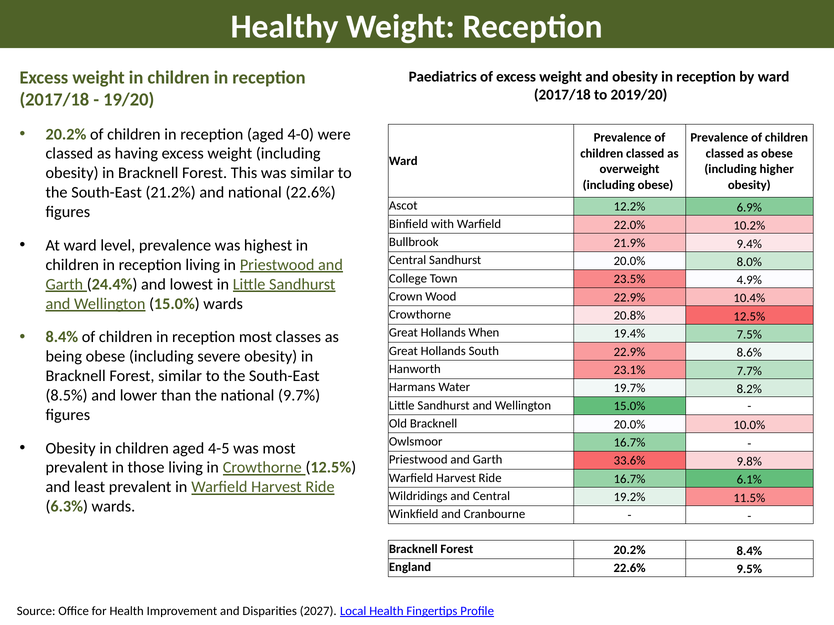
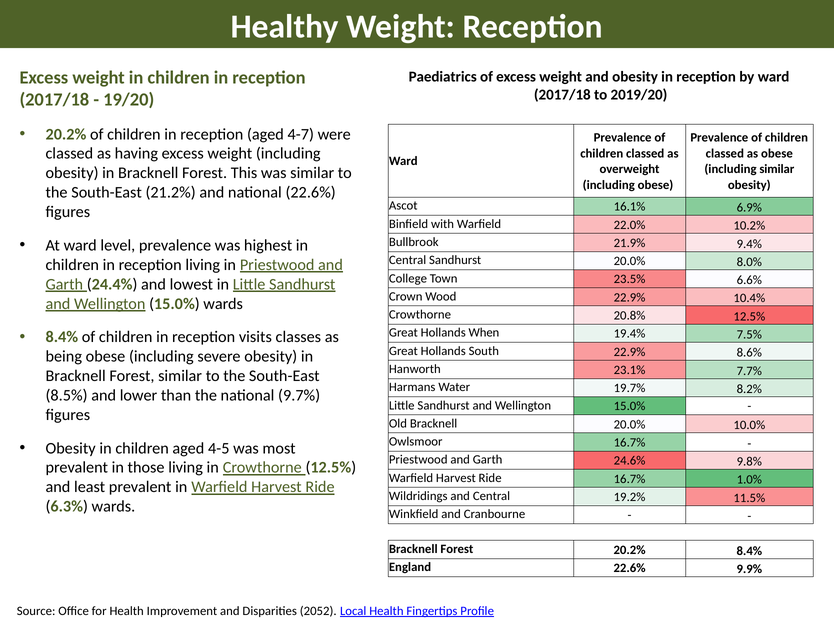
4-0: 4-0 -> 4-7
including higher: higher -> similar
12.2%: 12.2% -> 16.1%
4.9%: 4.9% -> 6.6%
reception most: most -> visits
33.6%: 33.6% -> 24.6%
6.1%: 6.1% -> 1.0%
9.5%: 9.5% -> 9.9%
2027: 2027 -> 2052
